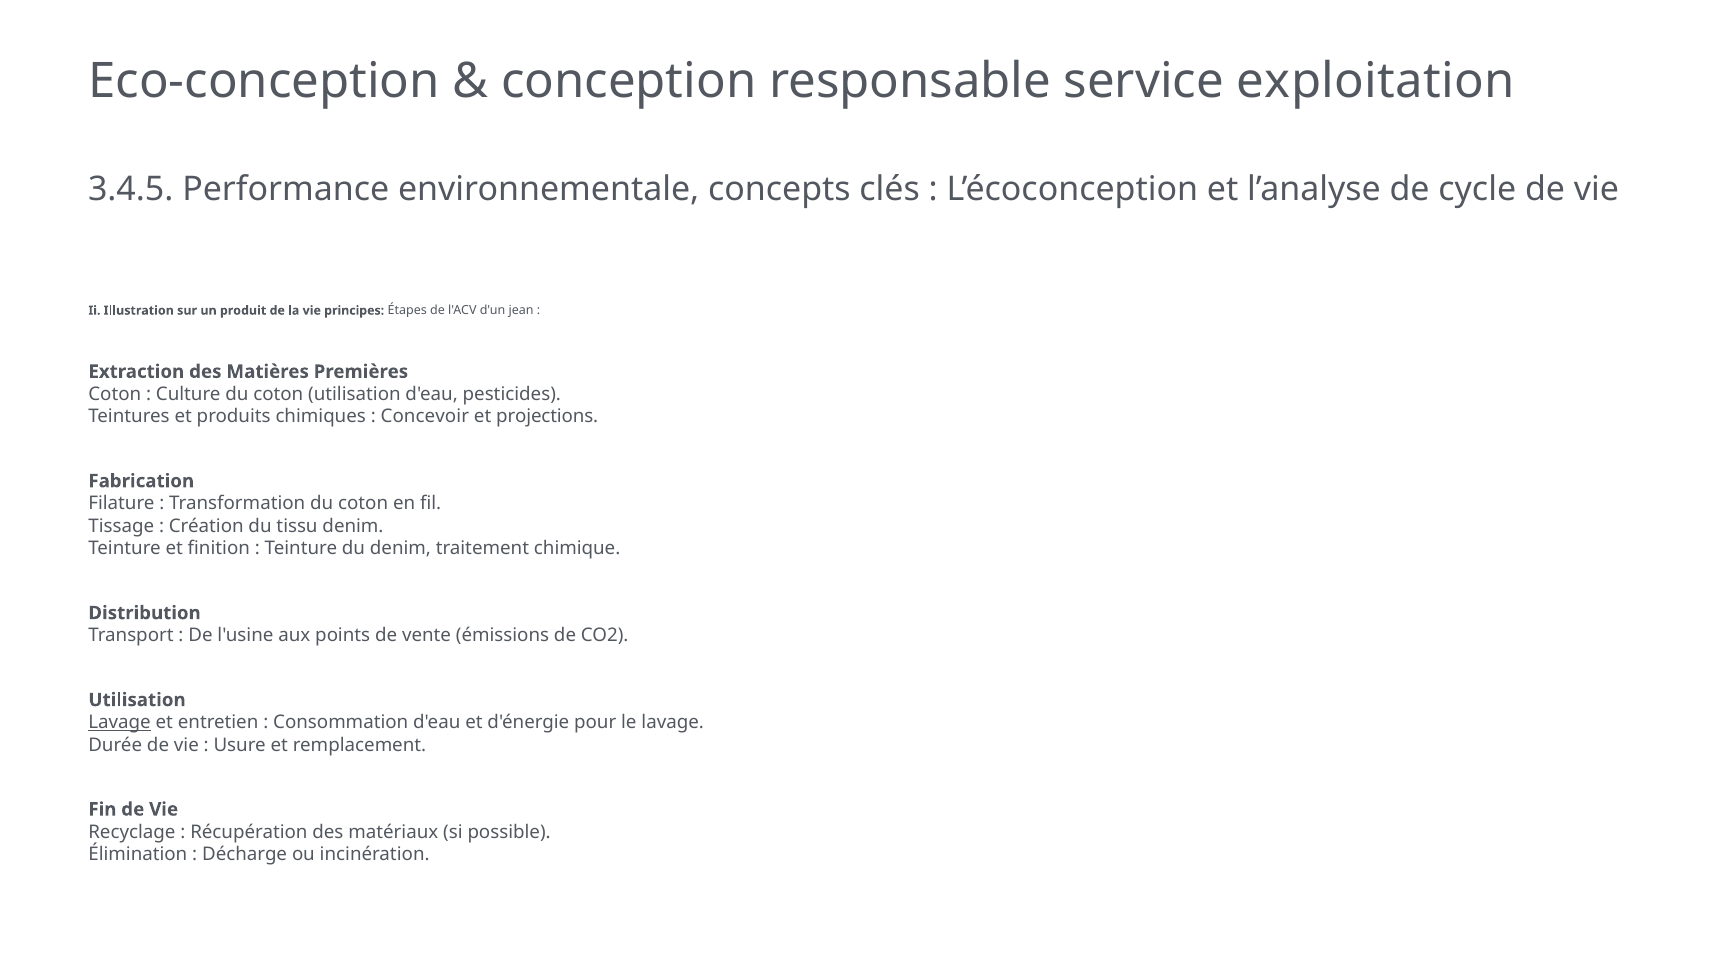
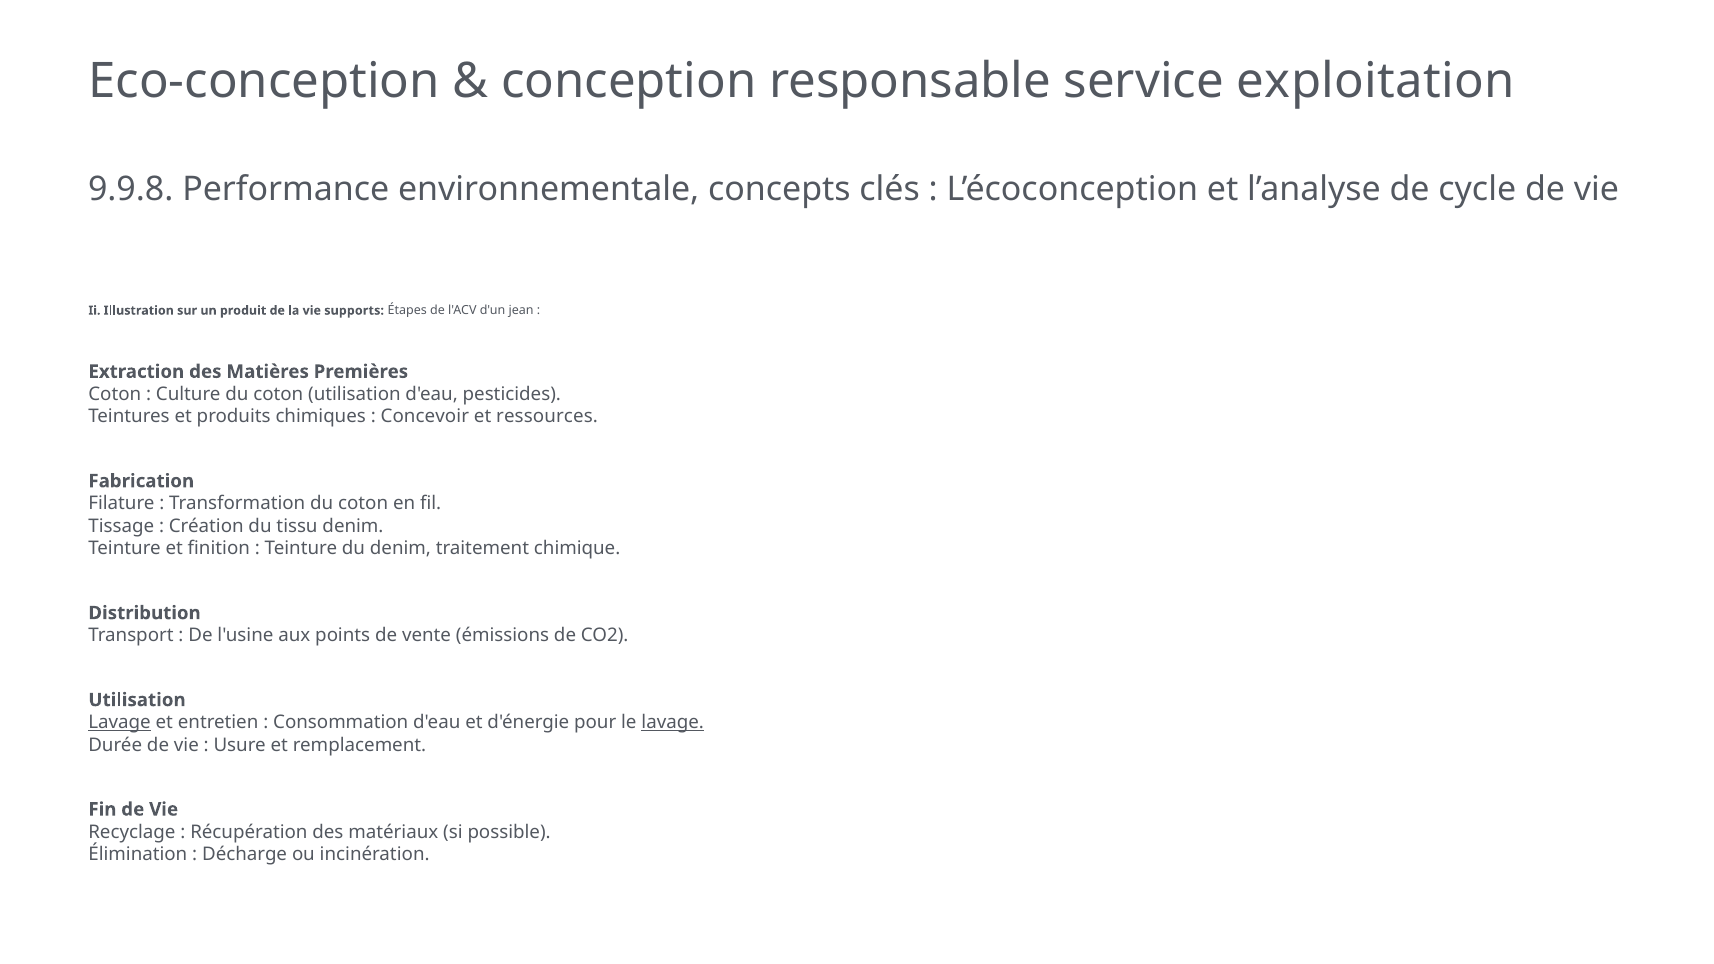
3.4.5: 3.4.5 -> 9.9.8
principes: principes -> supports
projections: projections -> ressources
lavage at (673, 723) underline: none -> present
